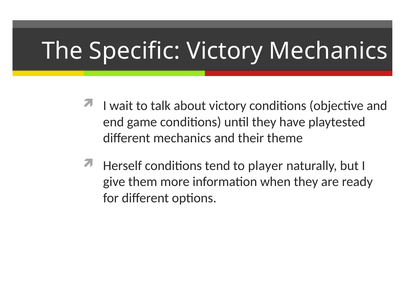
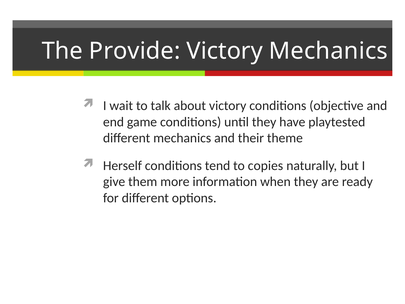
Specific: Specific -> Provide
player: player -> copies
